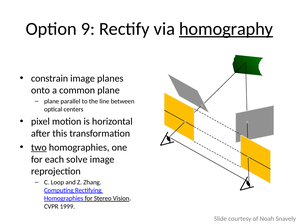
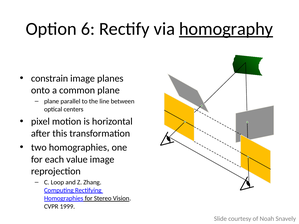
9: 9 -> 6
two underline: present -> none
solve: solve -> value
